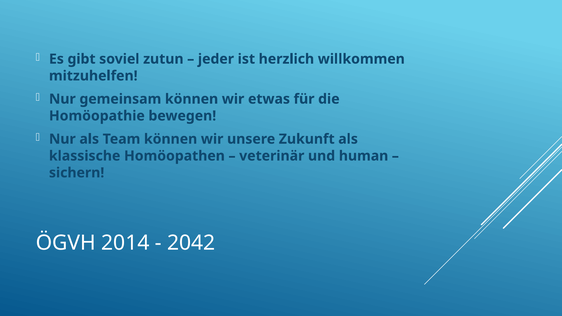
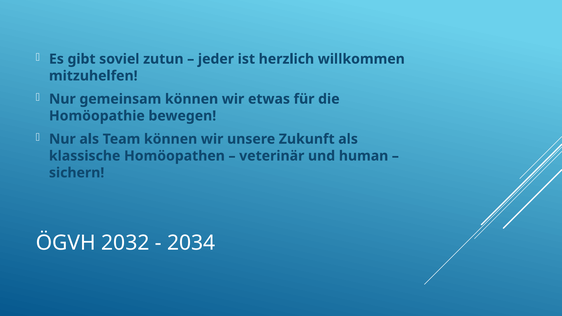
2014: 2014 -> 2032
2042: 2042 -> 2034
